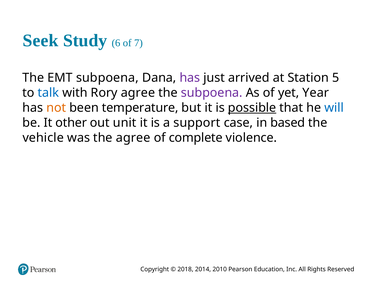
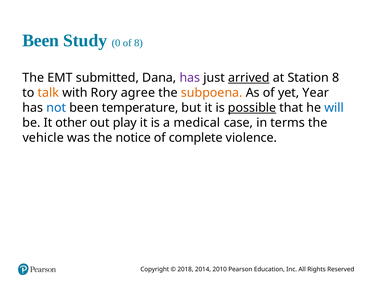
Seek at (40, 41): Seek -> Been
6: 6 -> 0
of 7: 7 -> 8
T subpoena: subpoena -> submitted
arrived underline: none -> present
Station 5: 5 -> 8
talk colour: blue -> orange
subpoena at (212, 93) colour: purple -> orange
not colour: orange -> blue
unit: unit -> play
support: support -> medical
based: based -> terms
the agree: agree -> notice
